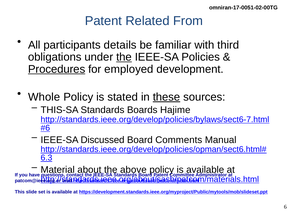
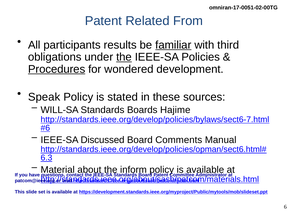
details: details -> results
familiar underline: none -> present
employed: employed -> wondered
Whole: Whole -> Speak
these underline: present -> none
THIS-SA: THIS-SA -> WILL-SA
above: above -> inform
